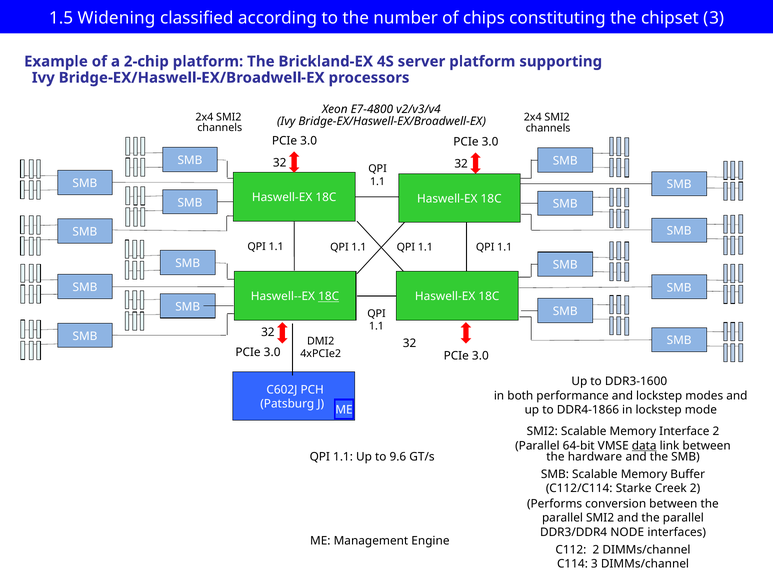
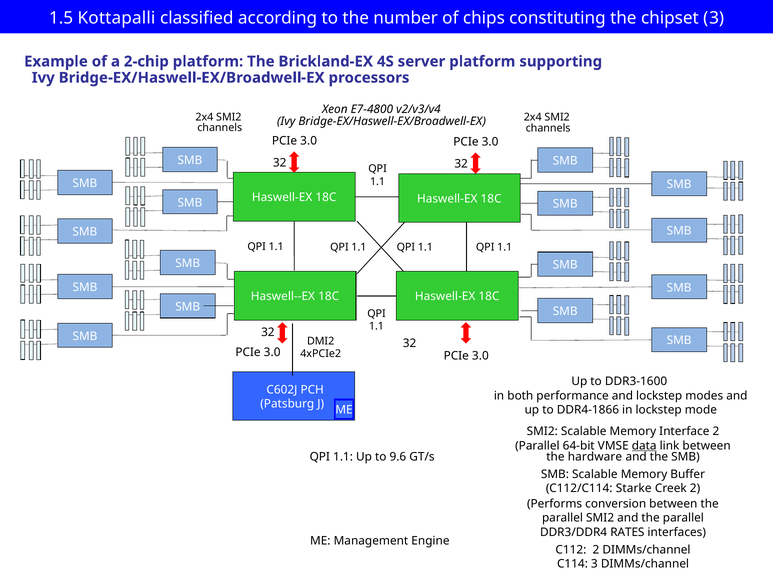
Widening: Widening -> Kottapalli
18C at (329, 296) underline: present -> none
NODE: NODE -> RATES
